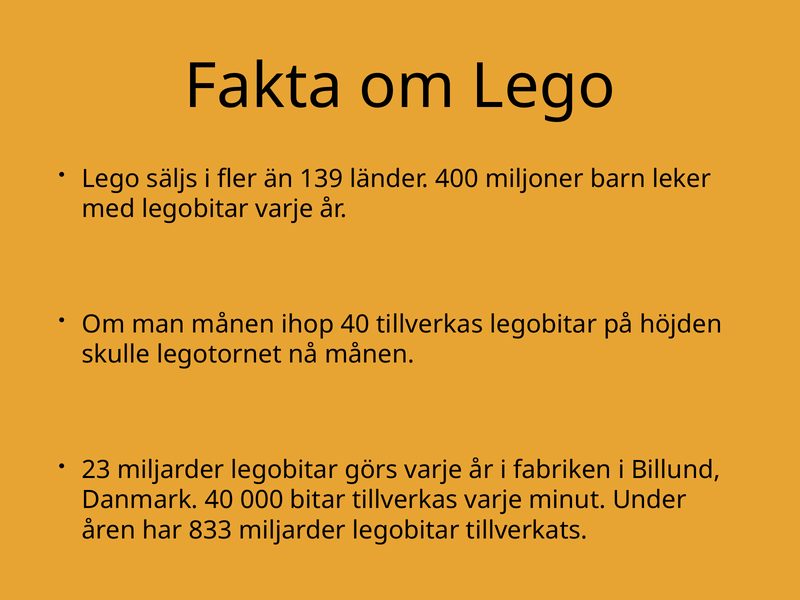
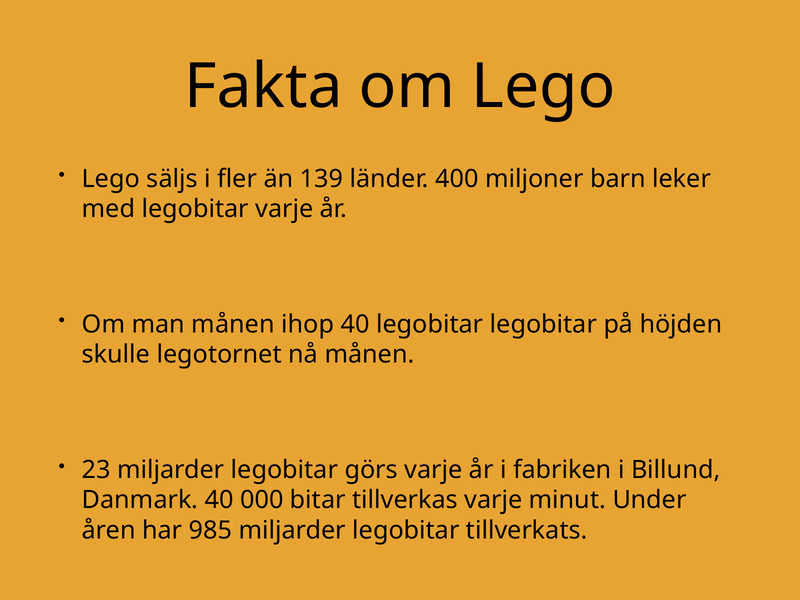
40 tillverkas: tillverkas -> legobitar
833: 833 -> 985
